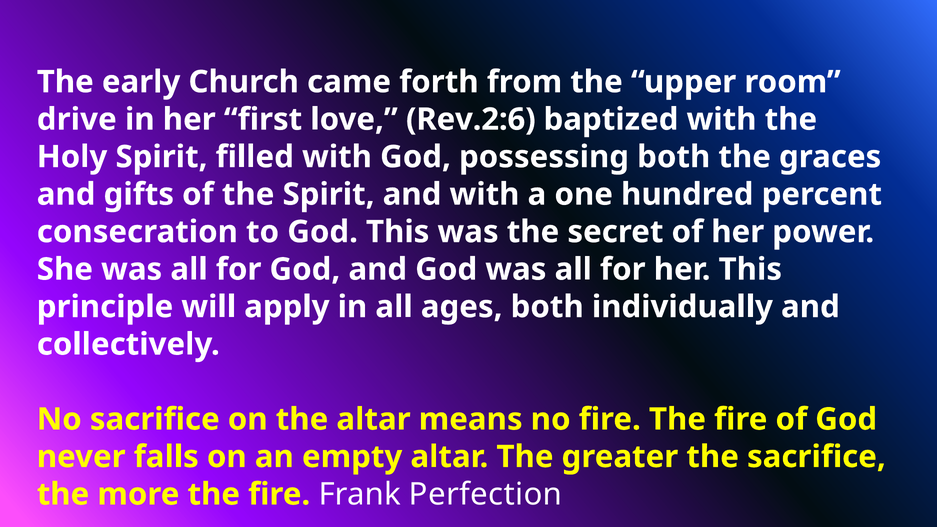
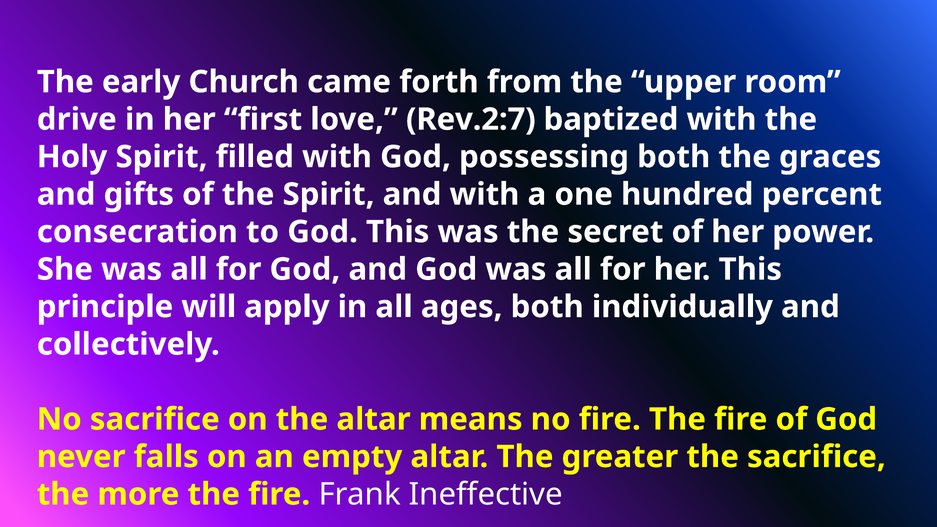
Rev.2:6: Rev.2:6 -> Rev.2:7
Perfection: Perfection -> Ineffective
